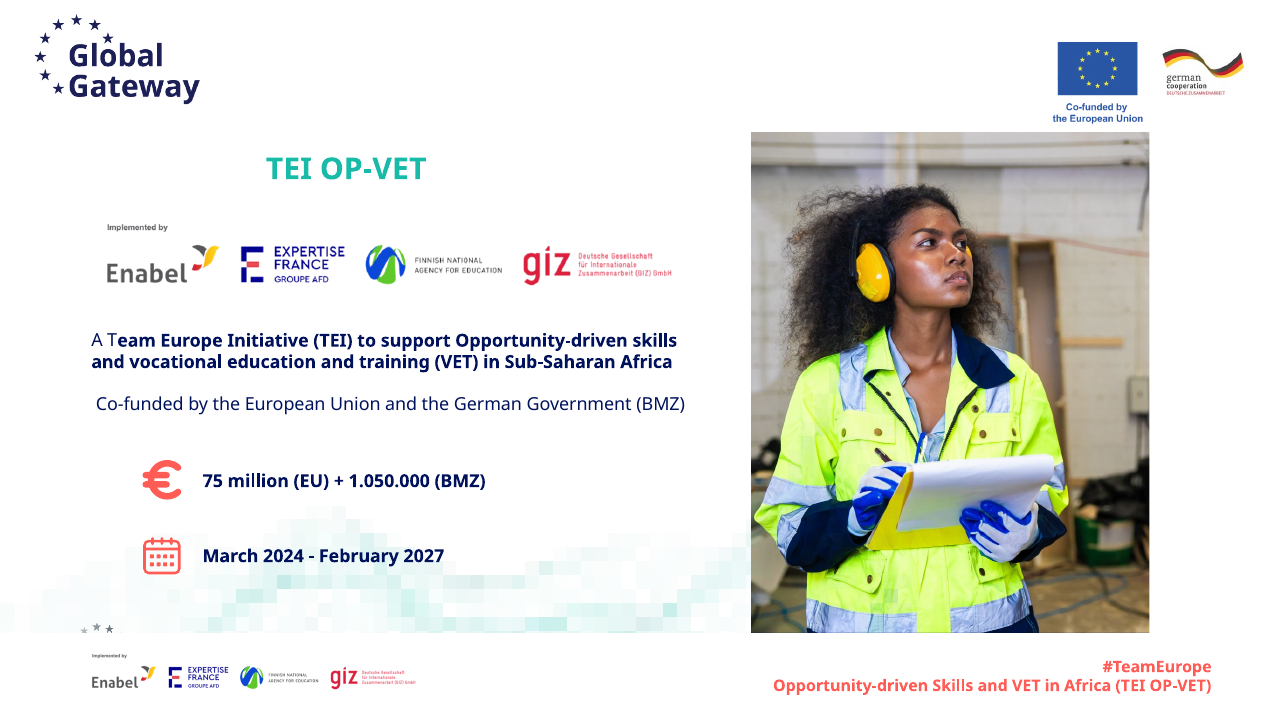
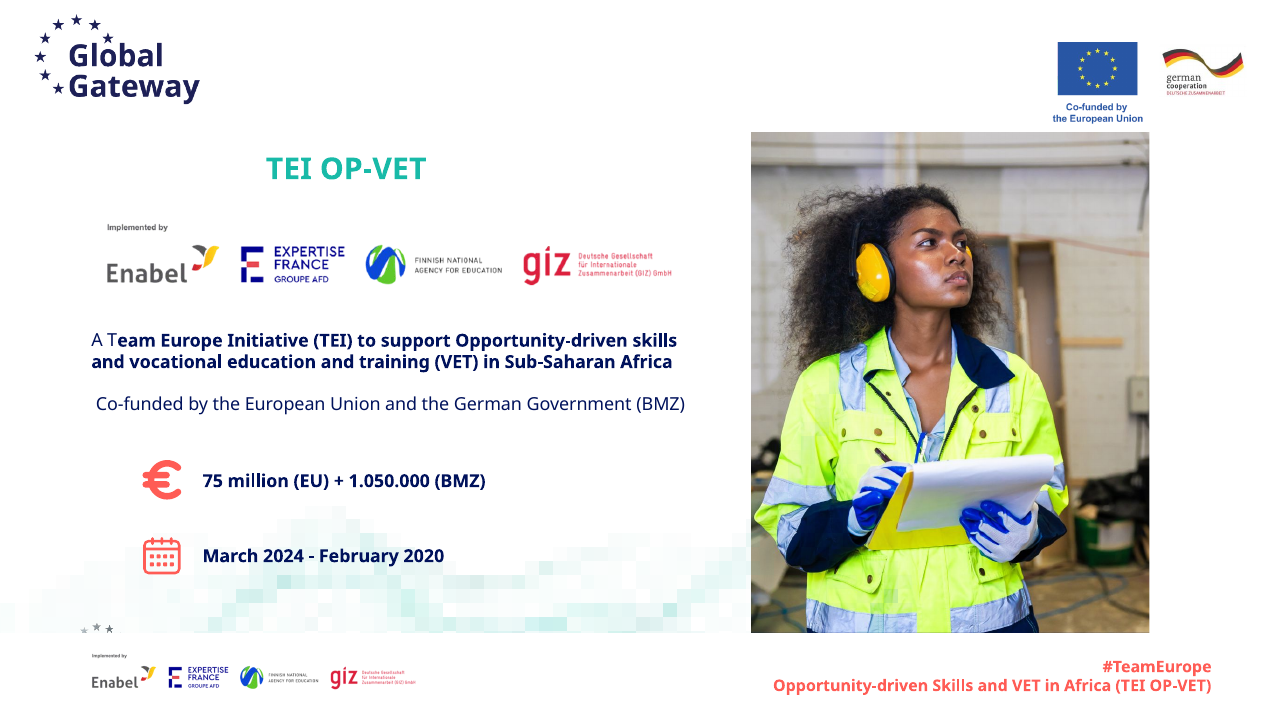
2027: 2027 -> 2020
